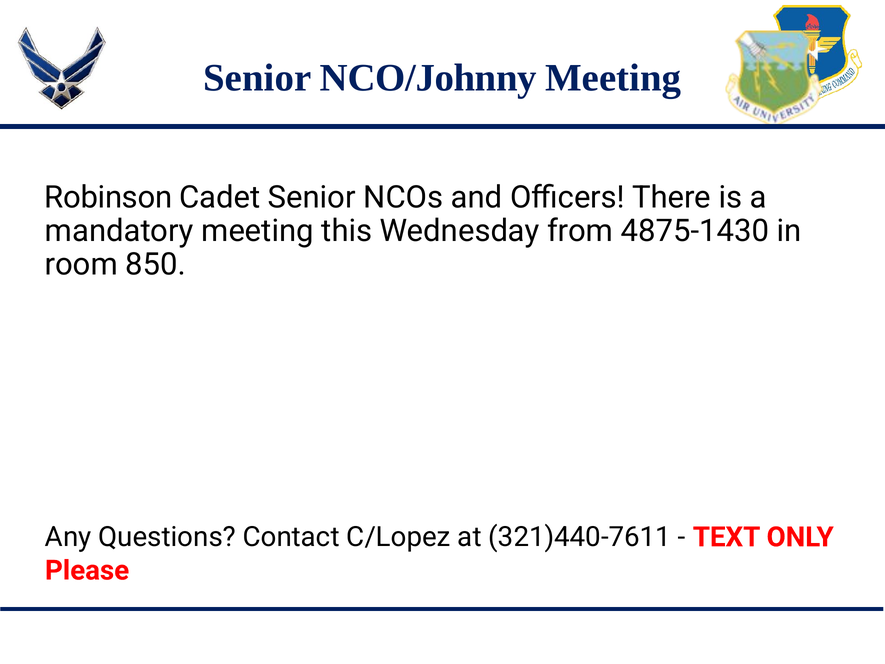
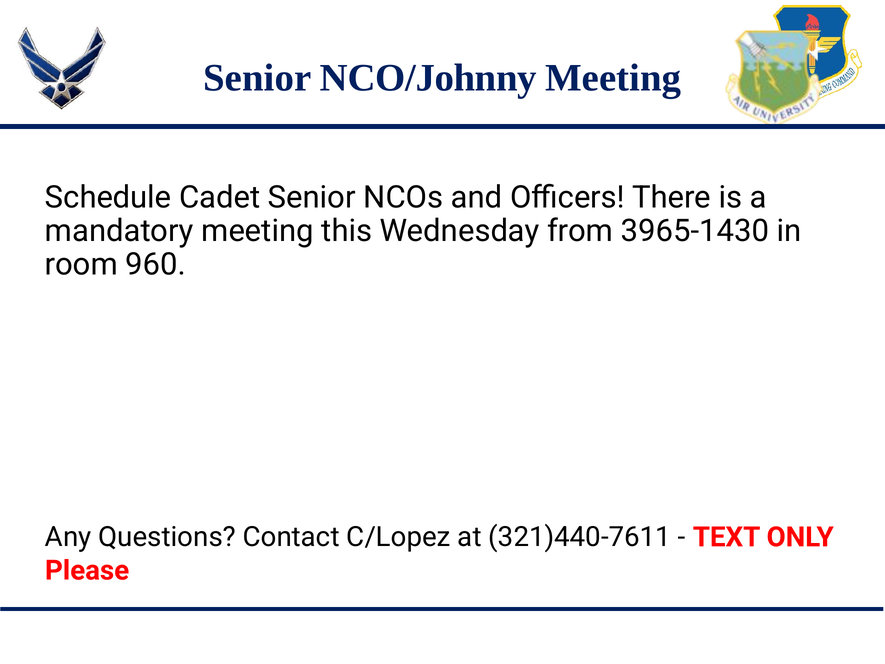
Robinson: Robinson -> Schedule
4875-1430: 4875-1430 -> 3965-1430
850: 850 -> 960
